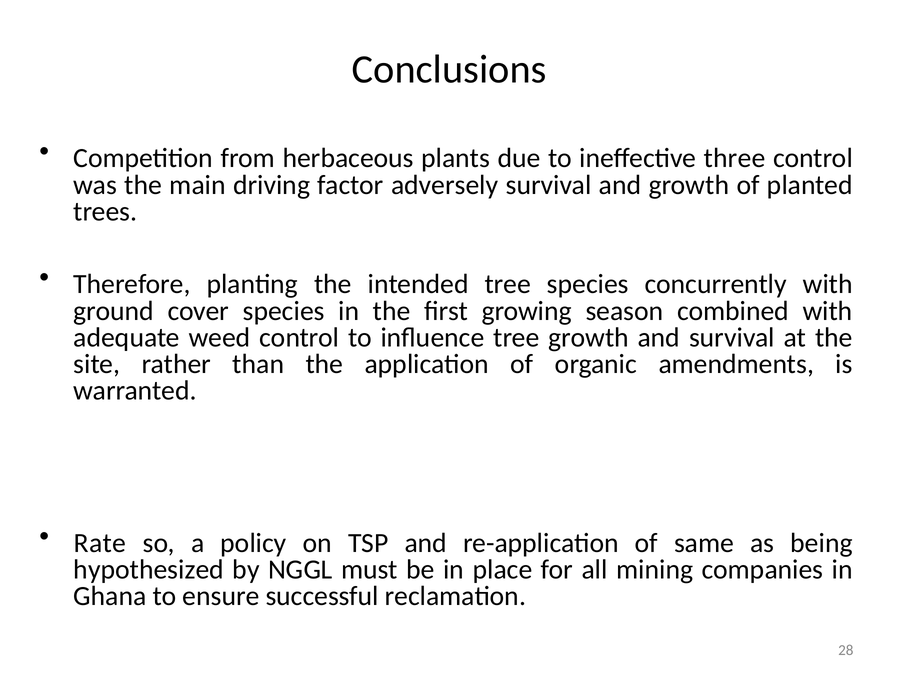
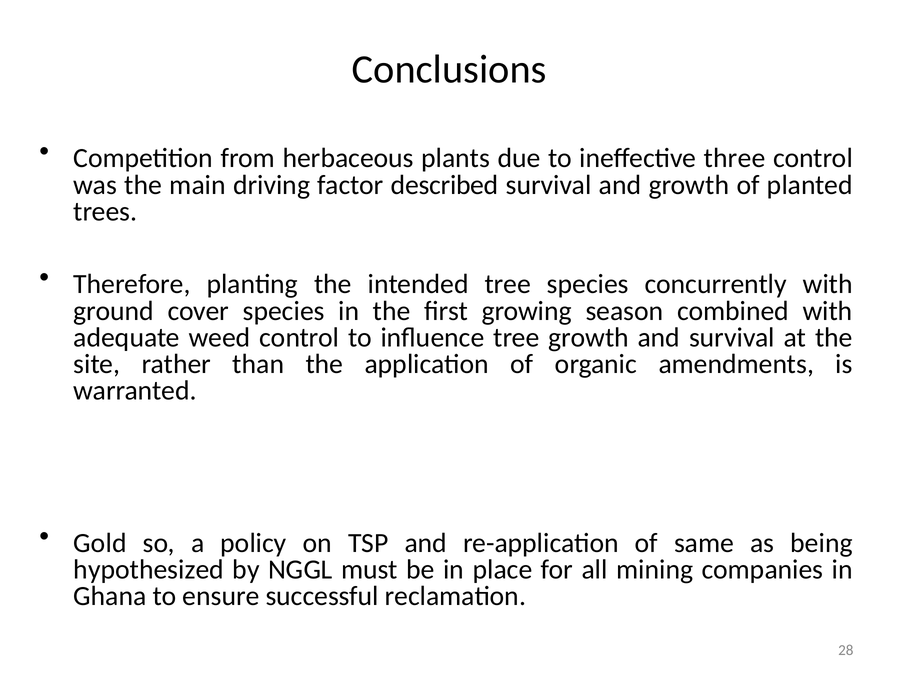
adversely: adversely -> described
Rate: Rate -> Gold
